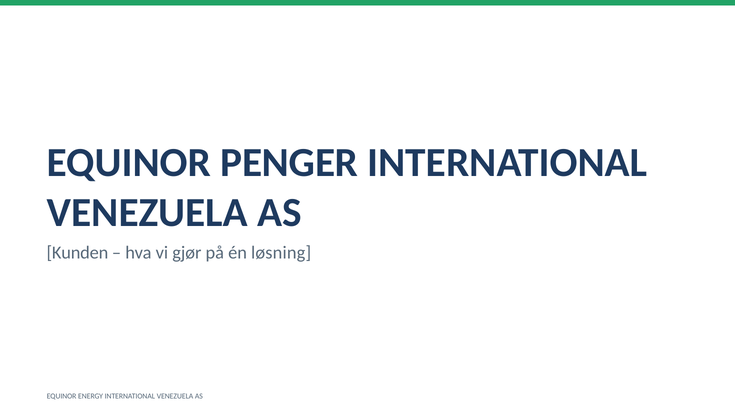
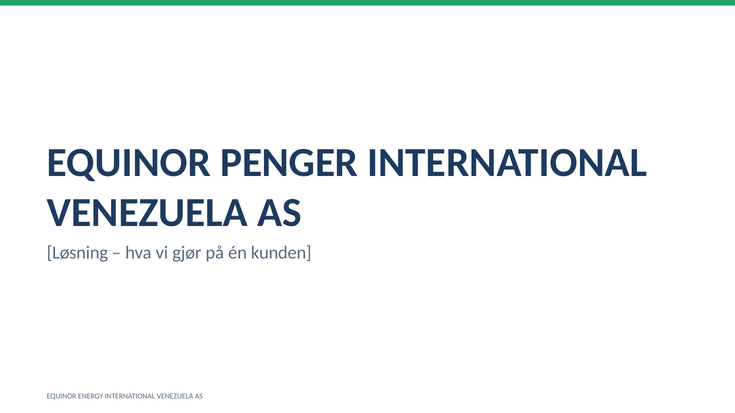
Kunden: Kunden -> Løsning
løsning: løsning -> kunden
